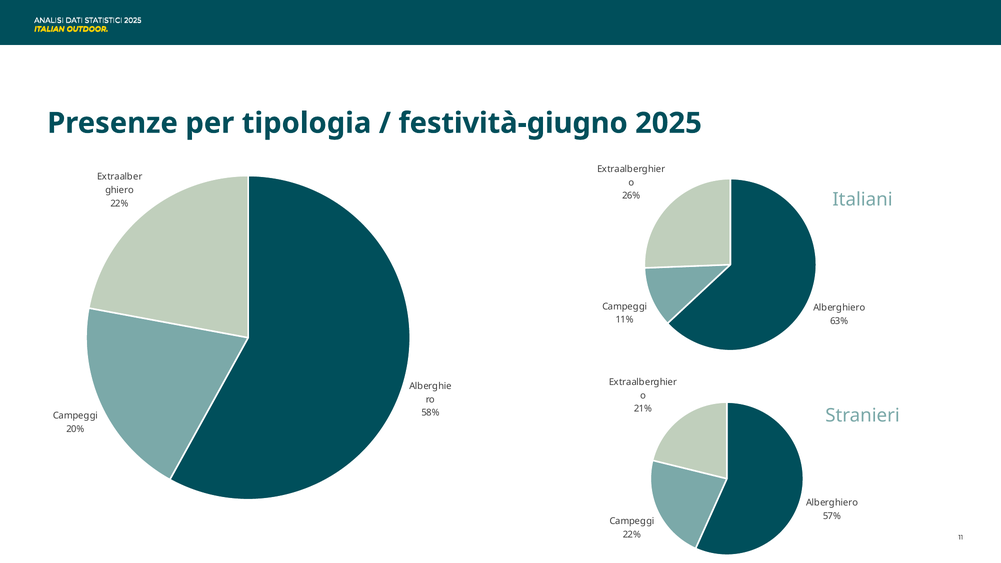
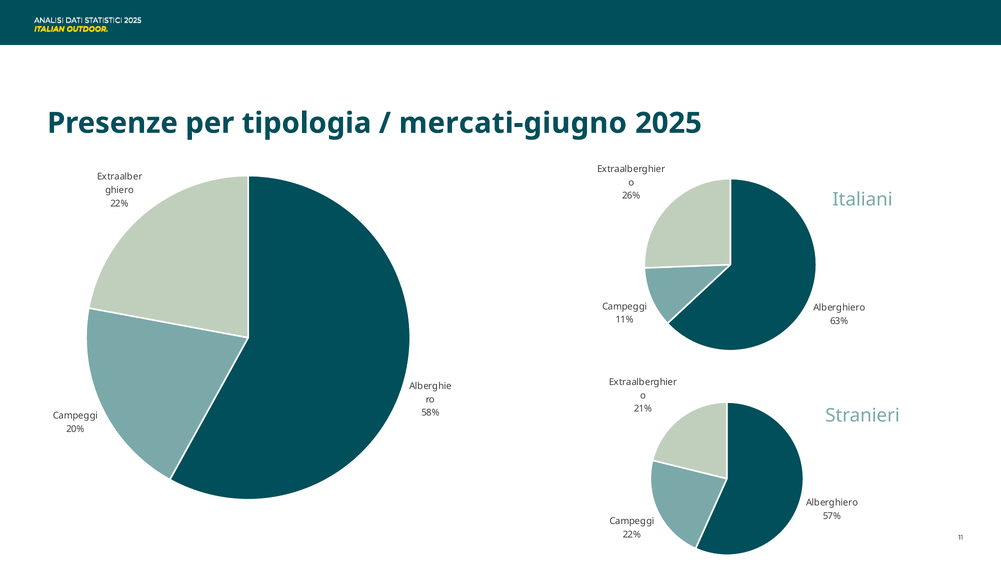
festività-giugno: festività-giugno -> mercati-giugno
